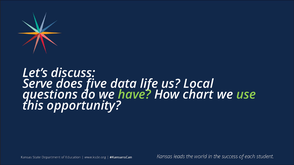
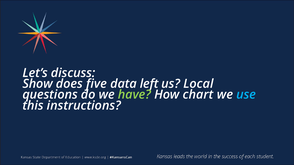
Serve: Serve -> Show
life: life -> left
use colour: light green -> light blue
opportunity: opportunity -> instructions
